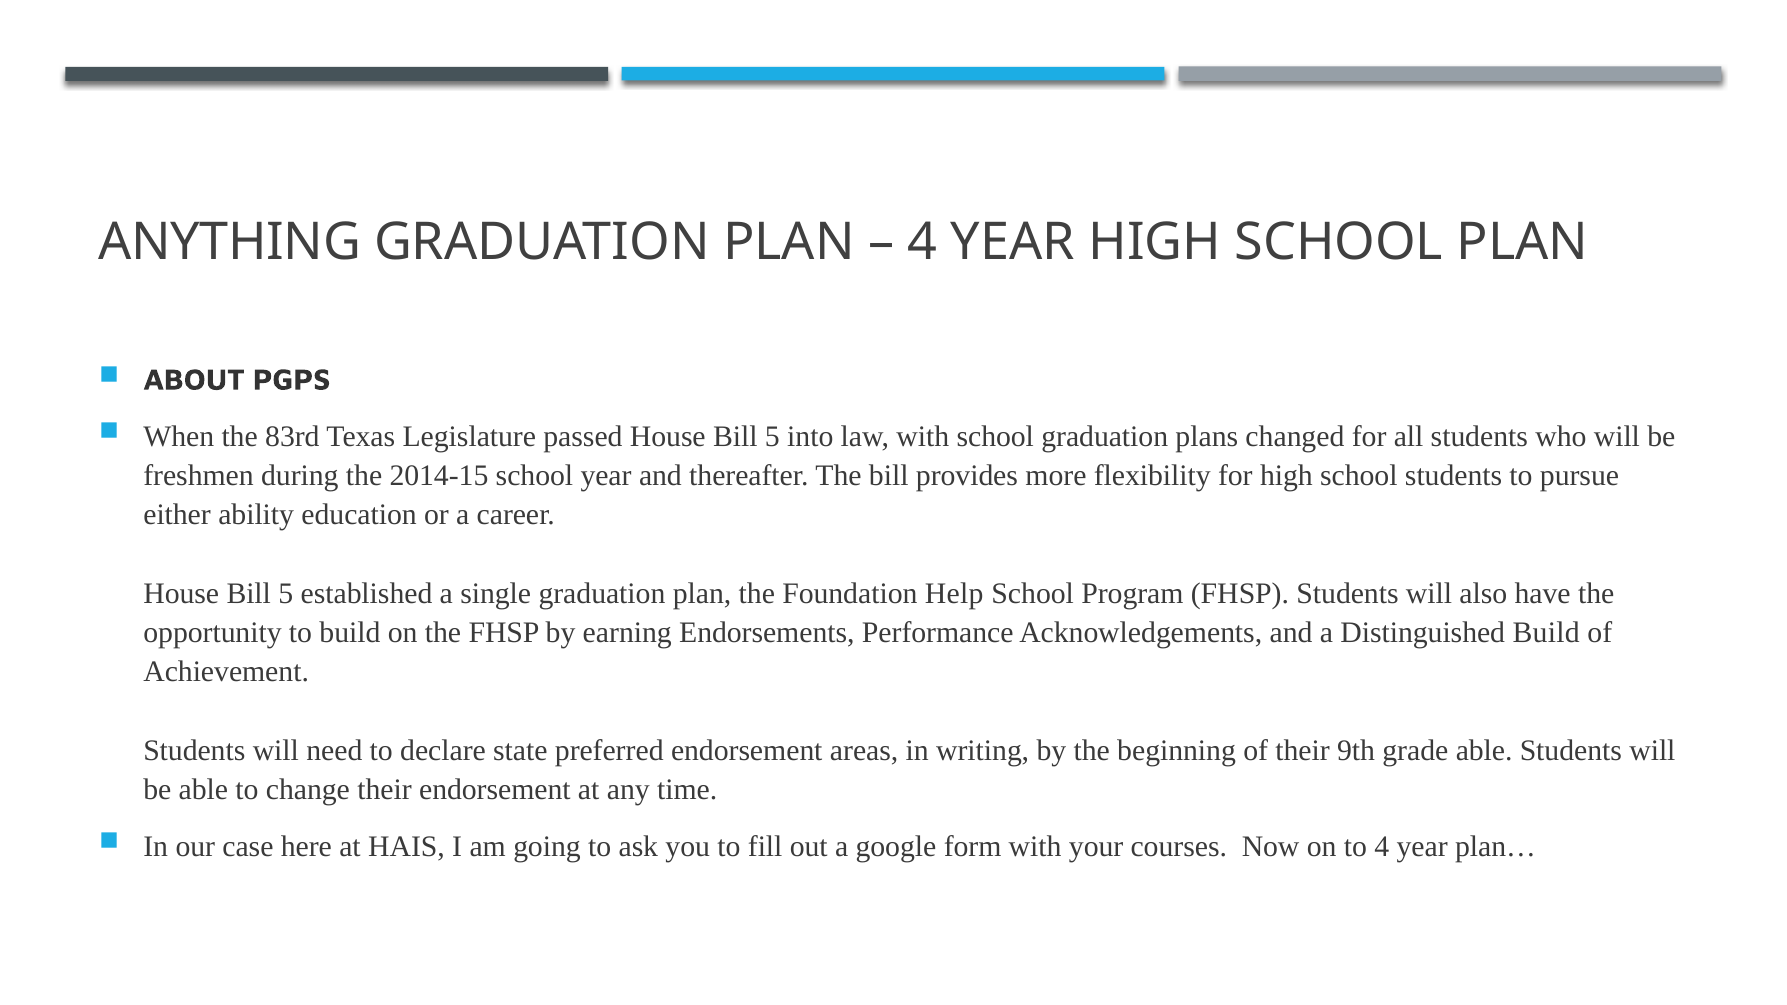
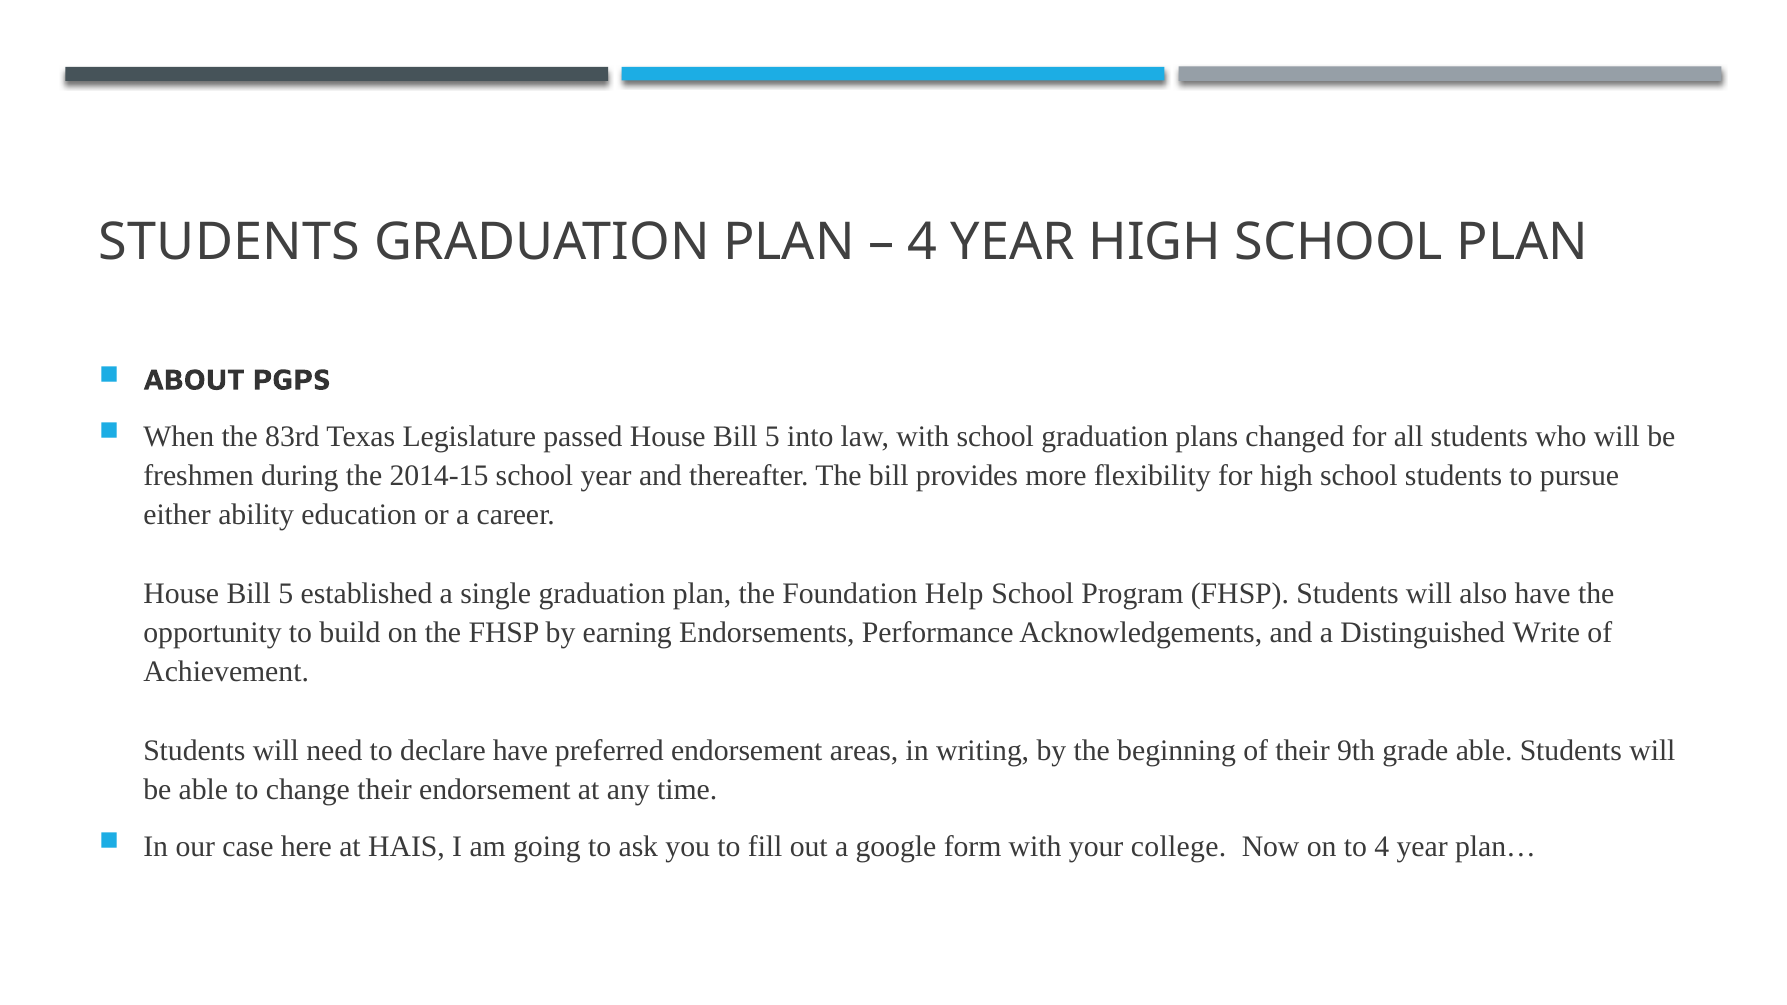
ANYTHING at (230, 243): ANYTHING -> STUDENTS
Distinguished Build: Build -> Write
declare state: state -> have
courses: courses -> college
